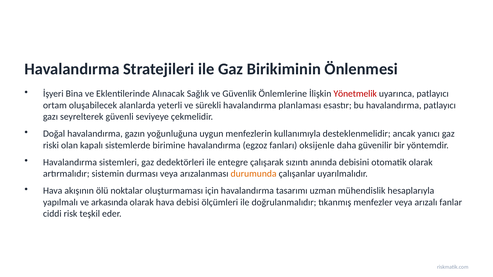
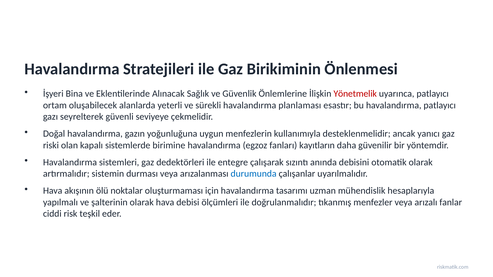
oksijenle: oksijenle -> kayıtların
durumunda colour: orange -> blue
arkasında: arkasında -> şalterinin
